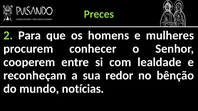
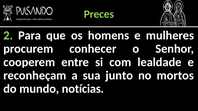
redor: redor -> junto
bênção: bênção -> mortos
